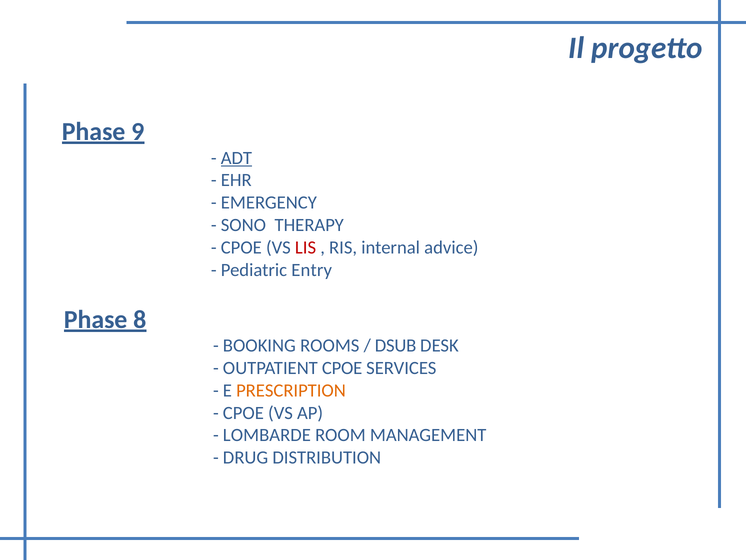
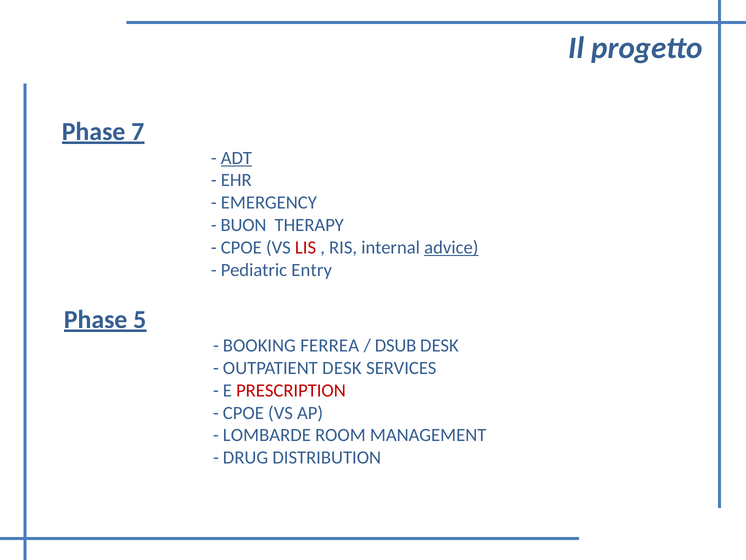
9: 9 -> 7
SONO: SONO -> BUON
advice underline: none -> present
8: 8 -> 5
ROOMS: ROOMS -> FERREA
OUTPATIENT CPOE: CPOE -> DESK
PRESCRIPTION colour: orange -> red
